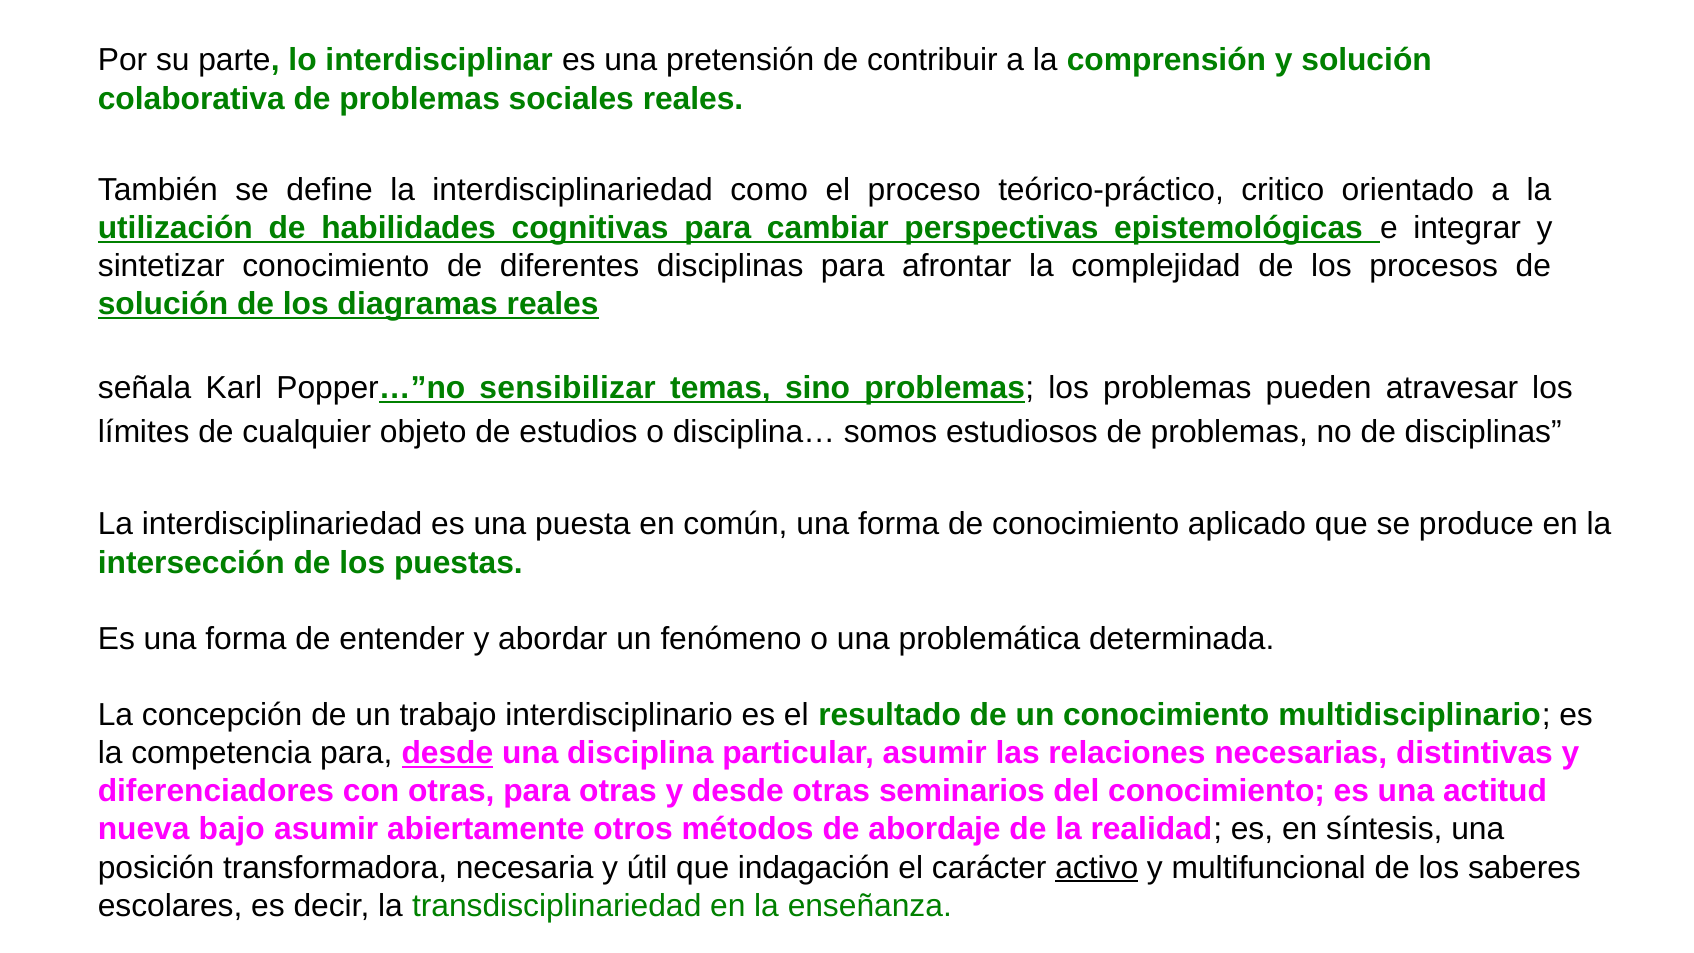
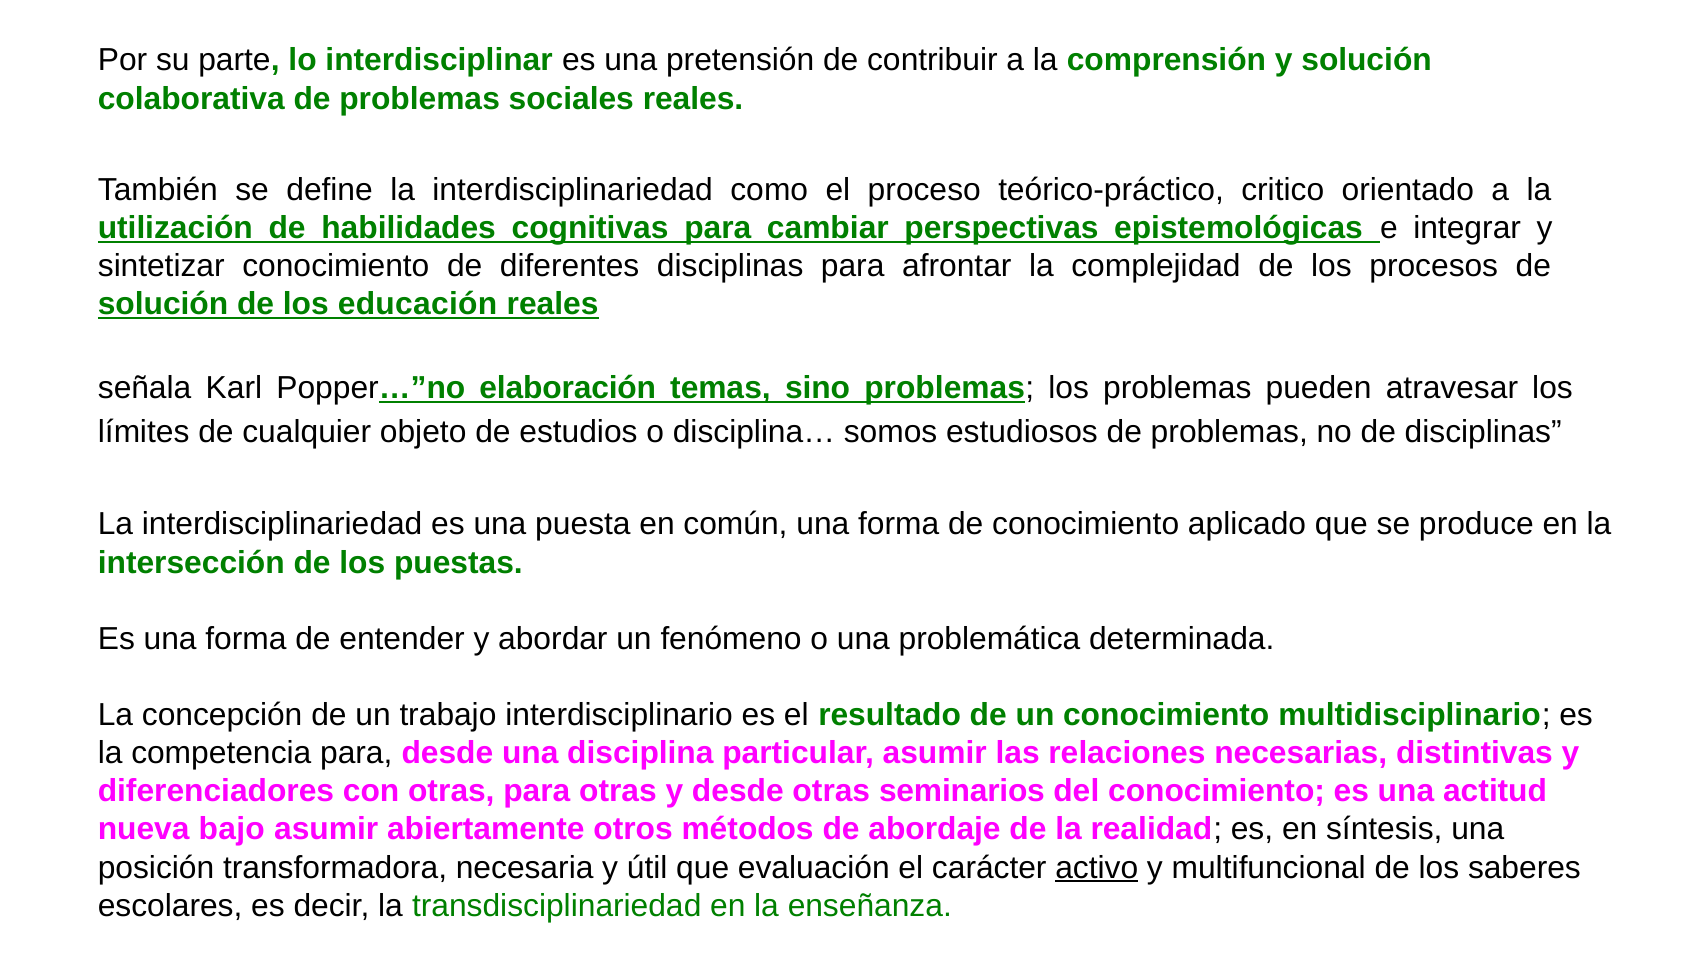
diagramas: diagramas -> educación
sensibilizar: sensibilizar -> elaboración
desde at (447, 753) underline: present -> none
indagación: indagación -> evaluación
